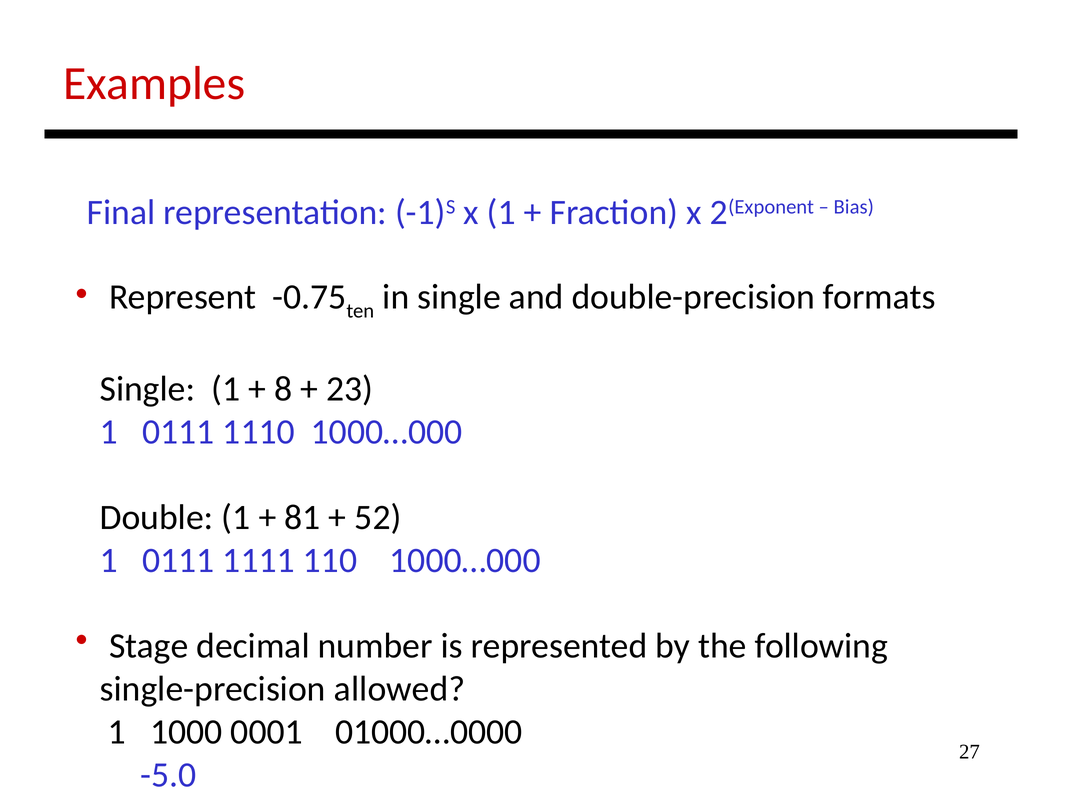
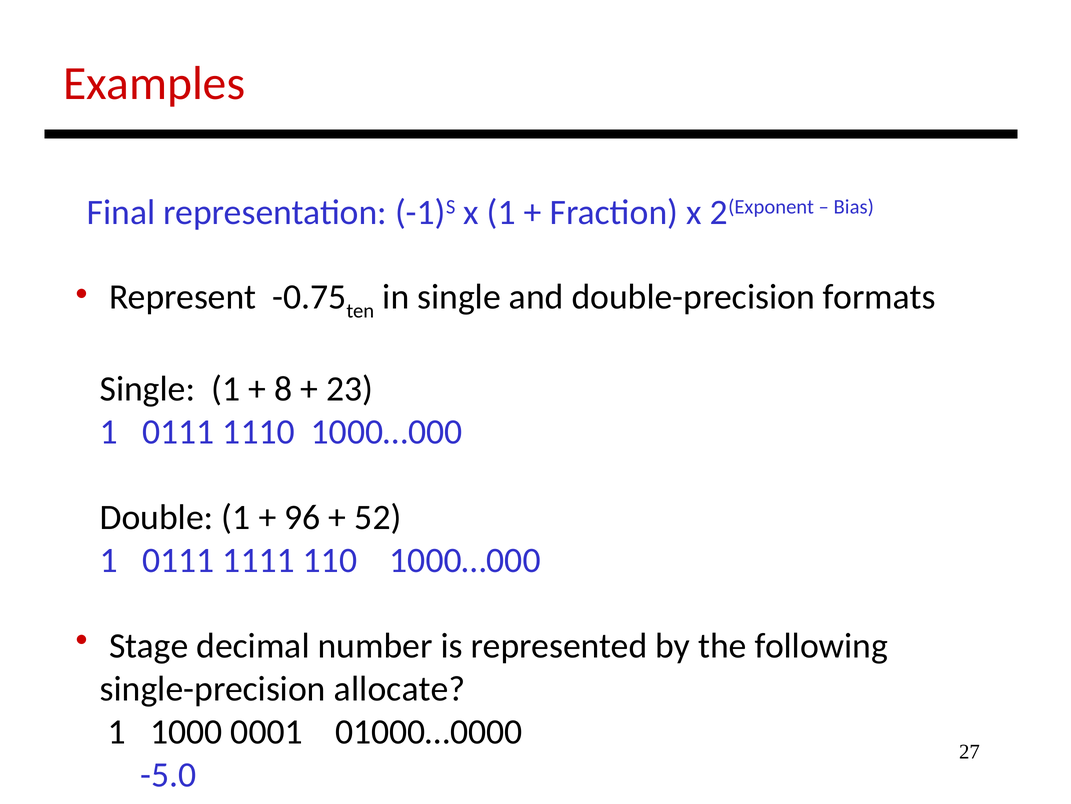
81: 81 -> 96
allowed: allowed -> allocate
